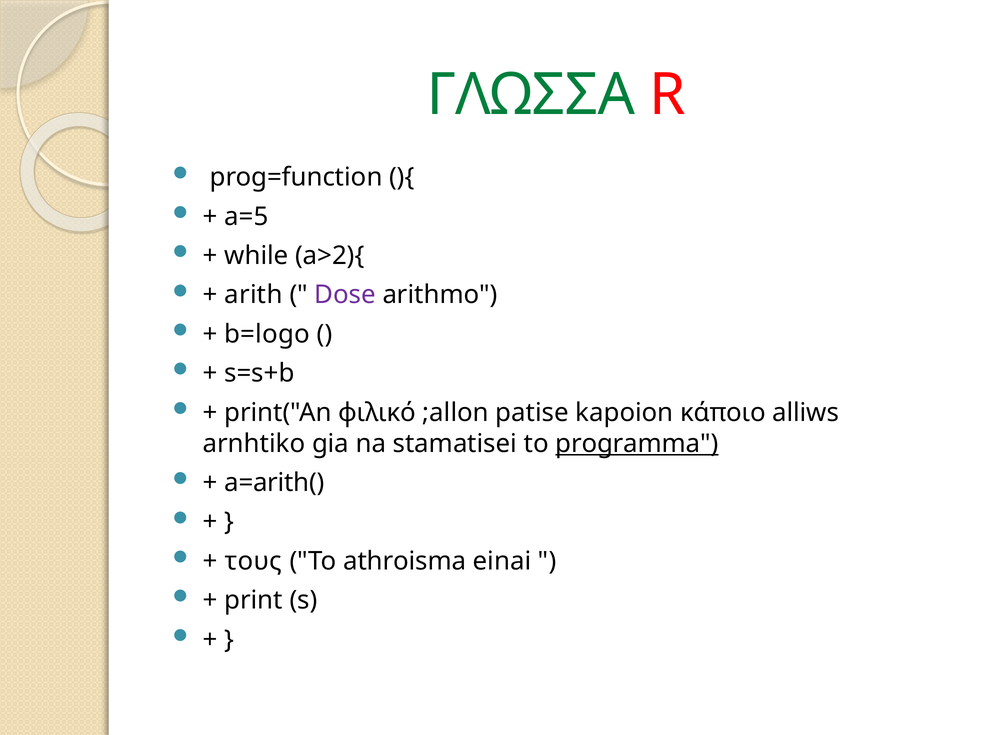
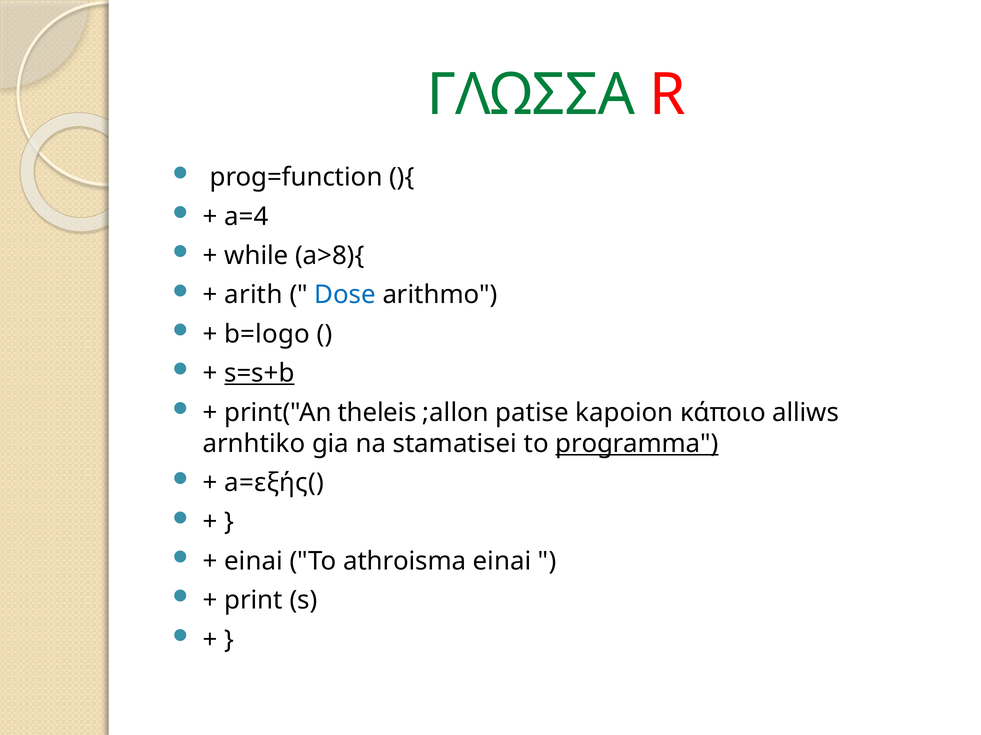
a=5: a=5 -> a=4
a>2){: a>2){ -> a>8){
Dose colour: purple -> blue
s=s+b underline: none -> present
φιλικό: φιλικό -> theleis
a=arith(: a=arith( -> a=εξής(
τους at (253, 562): τους -> einai
